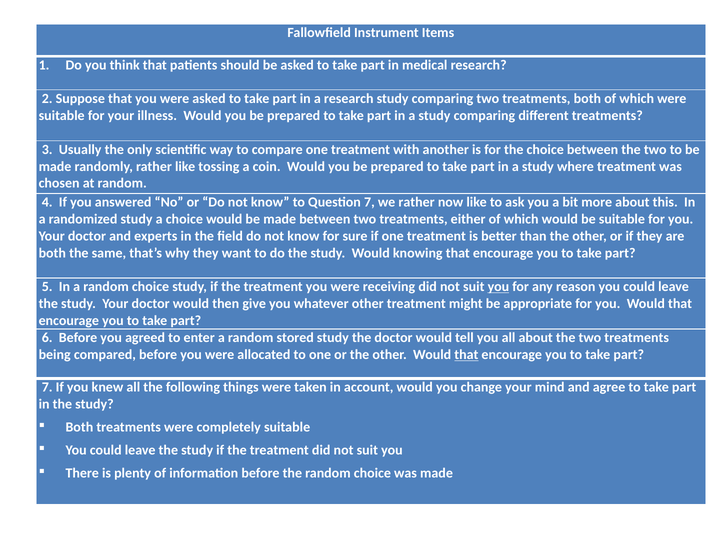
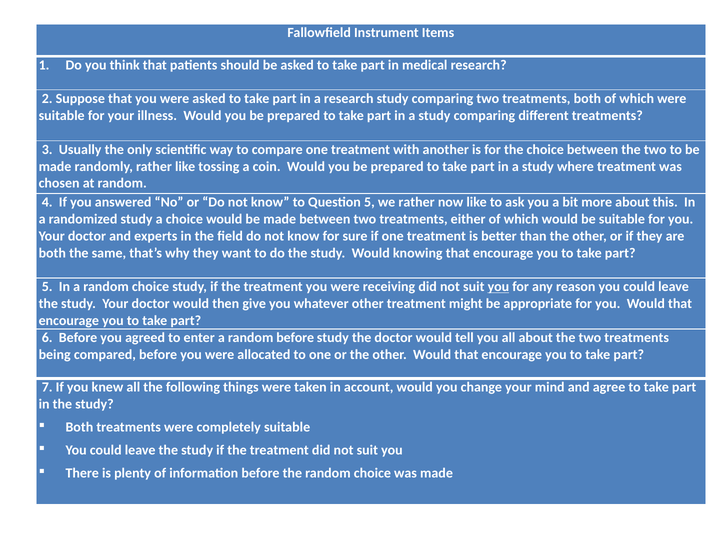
Question 7: 7 -> 5
random stored: stored -> before
that at (466, 355) underline: present -> none
